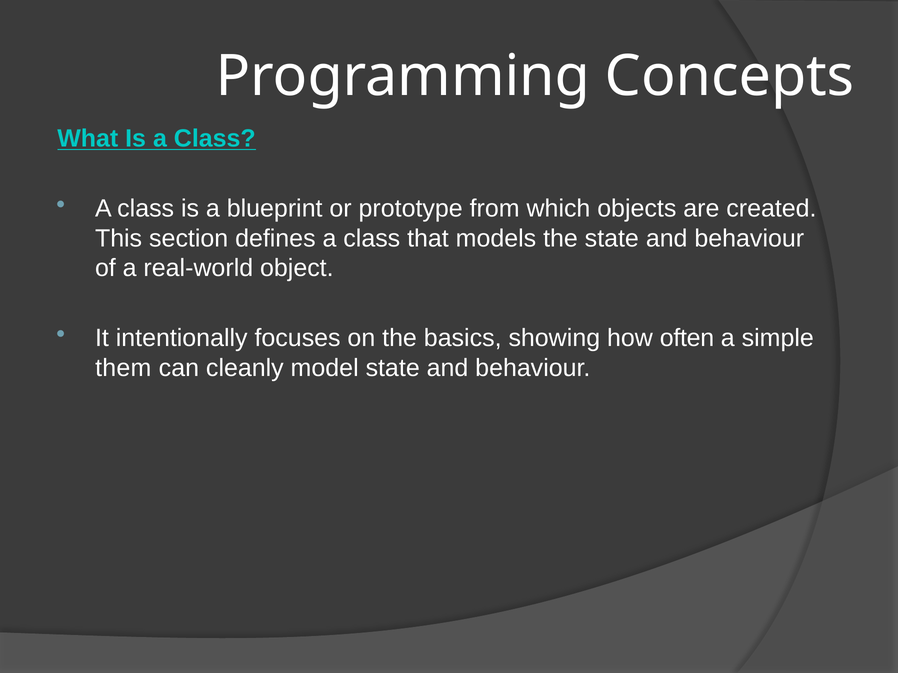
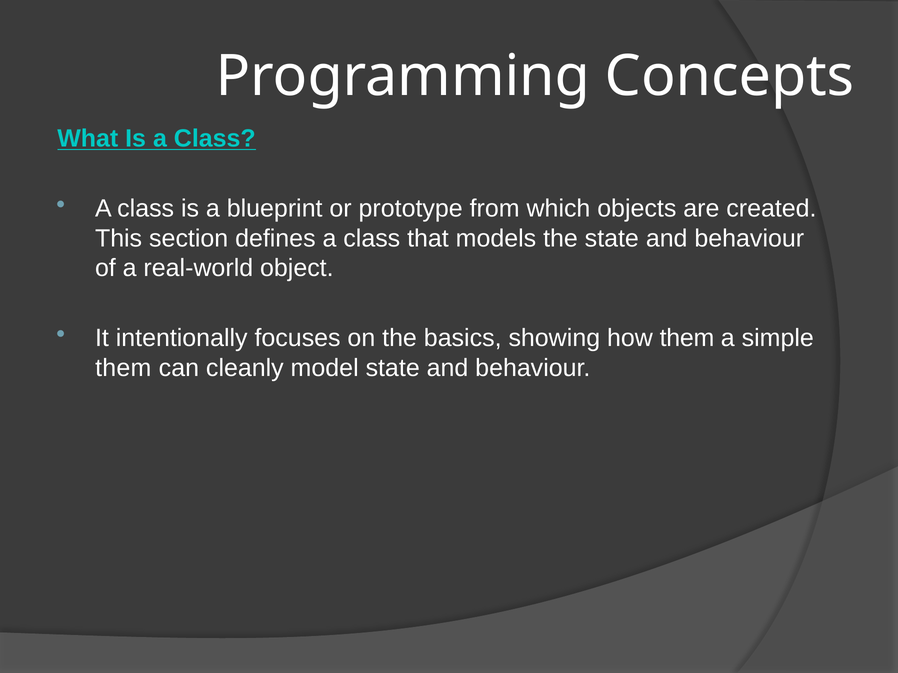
how often: often -> them
